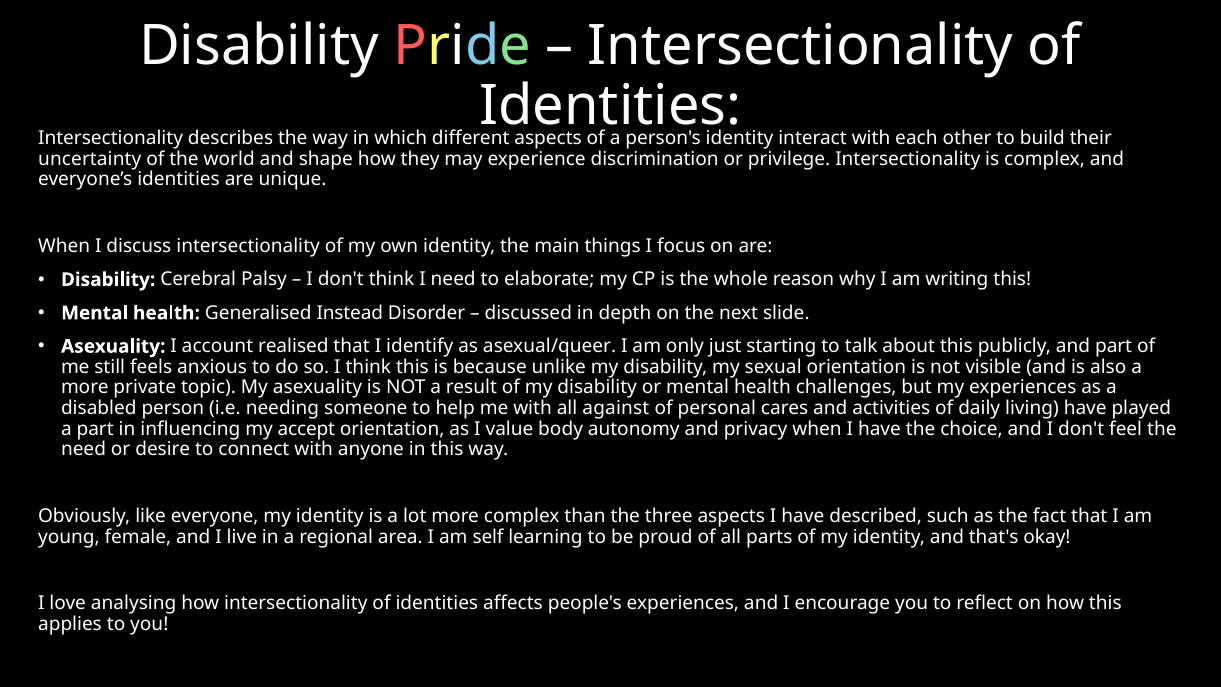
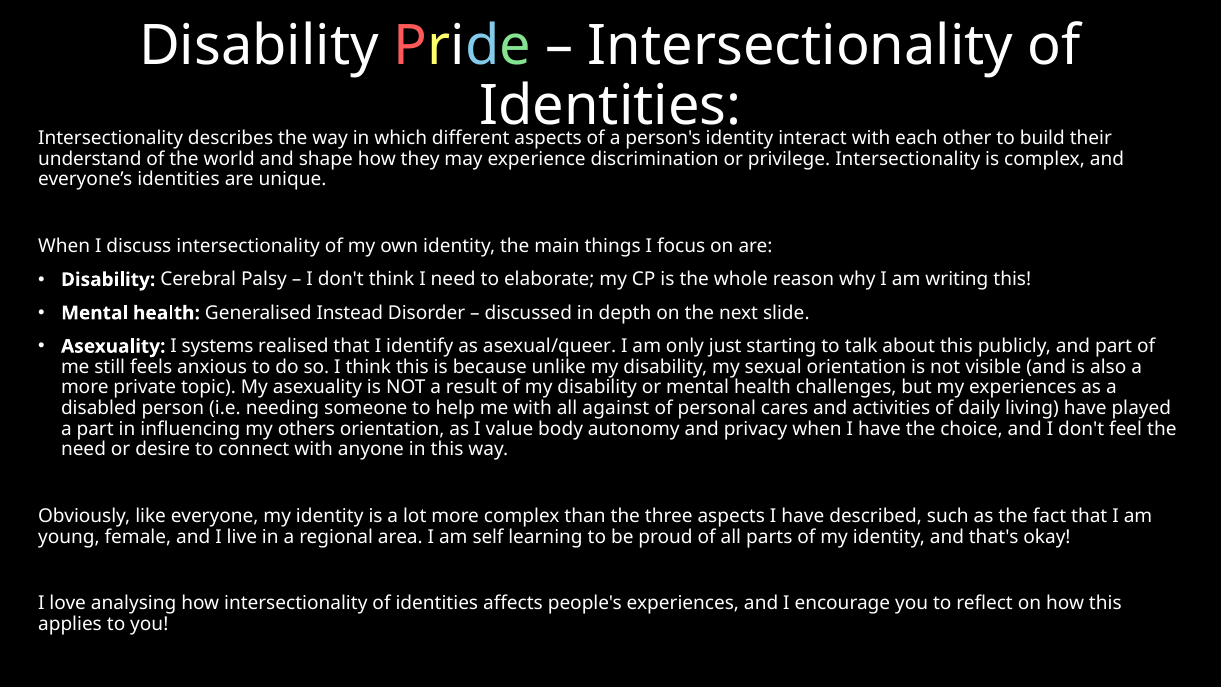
uncertainty: uncertainty -> understand
account: account -> systems
accept: accept -> others
